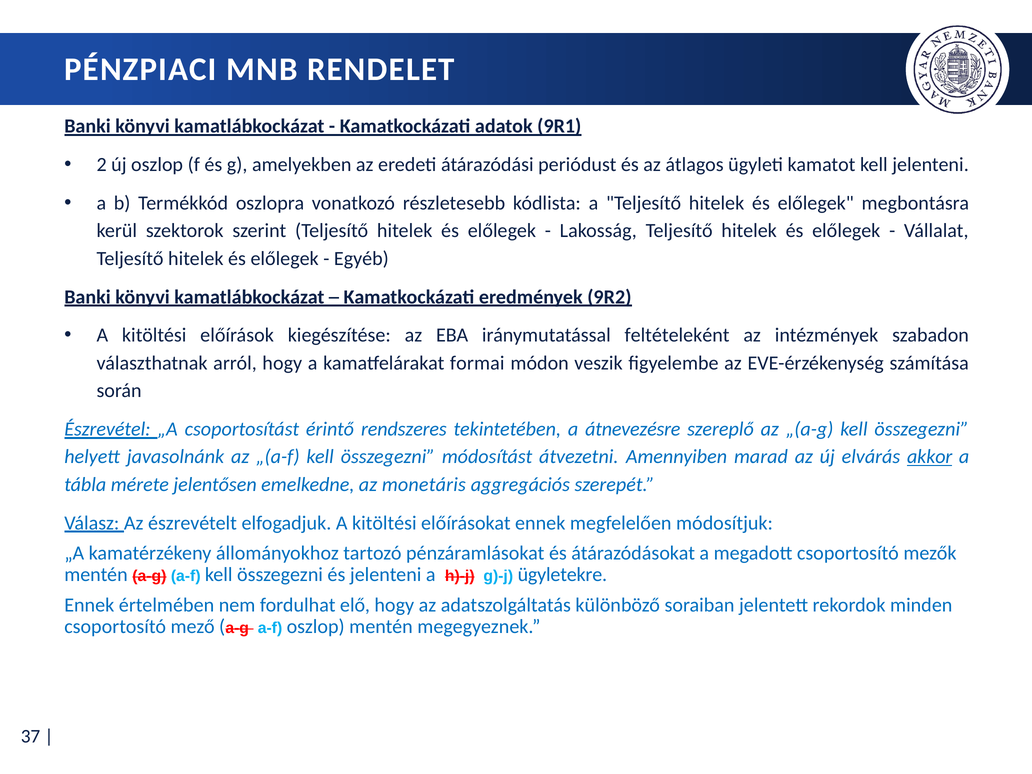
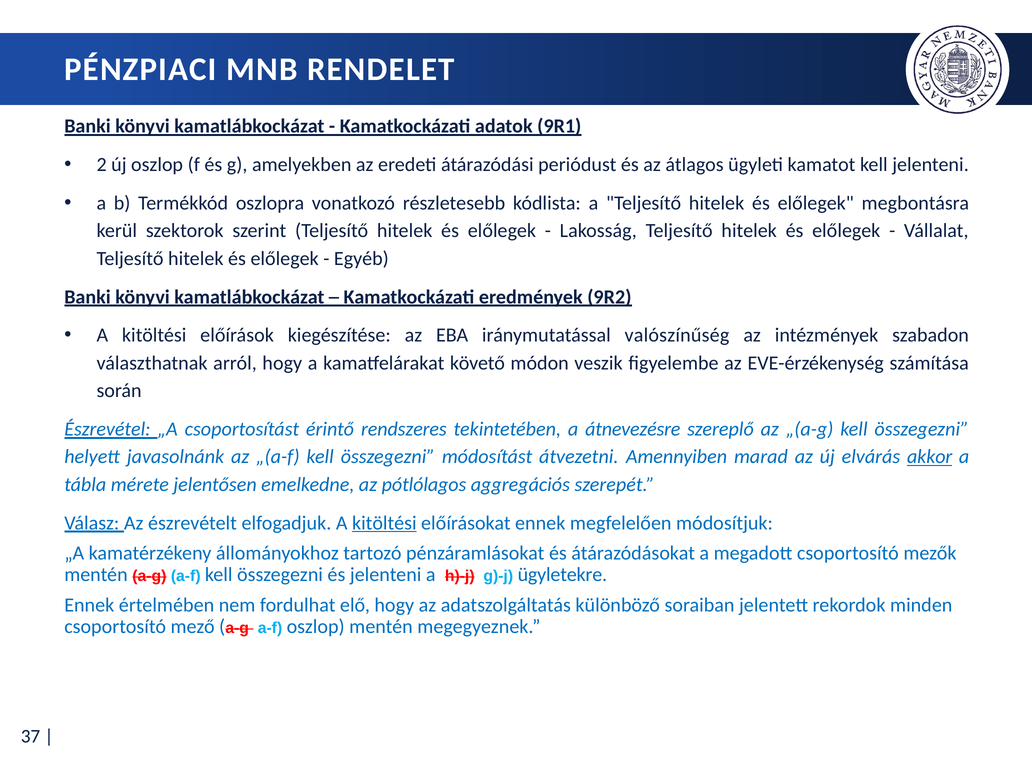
feltételeként: feltételeként -> valószínűség
formai: formai -> követő
monetáris: monetáris -> pótlólagos
kitöltési at (384, 523) underline: none -> present
